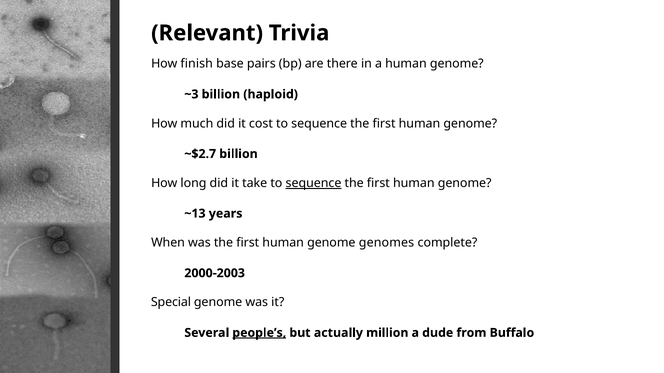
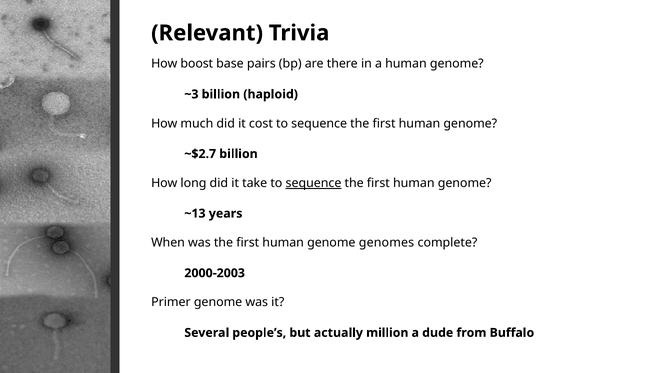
finish: finish -> boost
Special: Special -> Primer
people’s underline: present -> none
